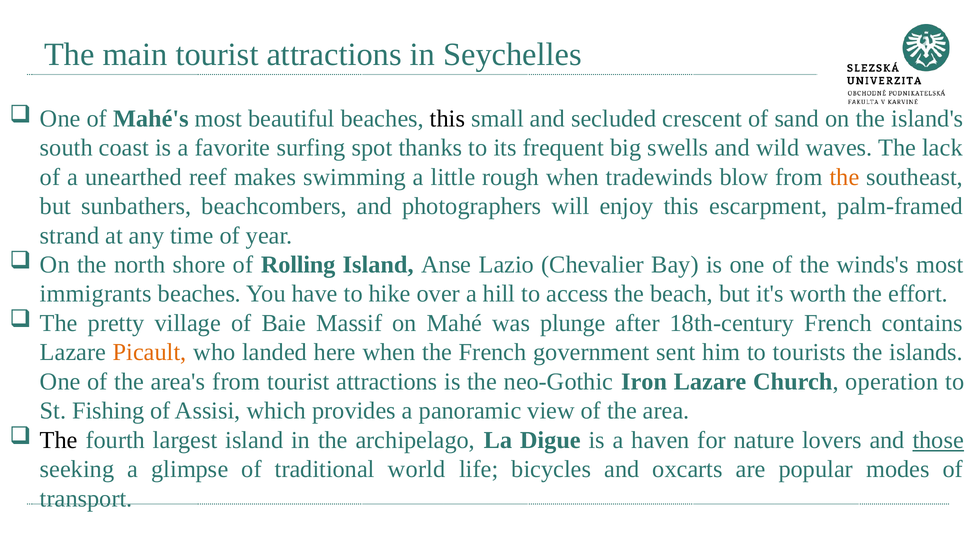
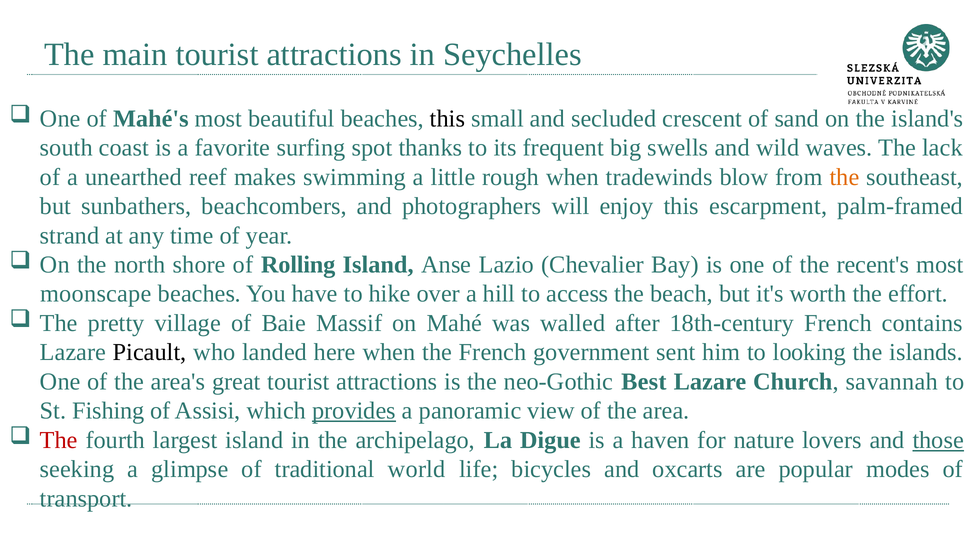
winds's: winds's -> recent's
immigrants: immigrants -> moonscape
plunge: plunge -> walled
Picault colour: orange -> black
tourists: tourists -> looking
area's from: from -> great
Iron: Iron -> Best
operation: operation -> savannah
provides underline: none -> present
The at (59, 440) colour: black -> red
